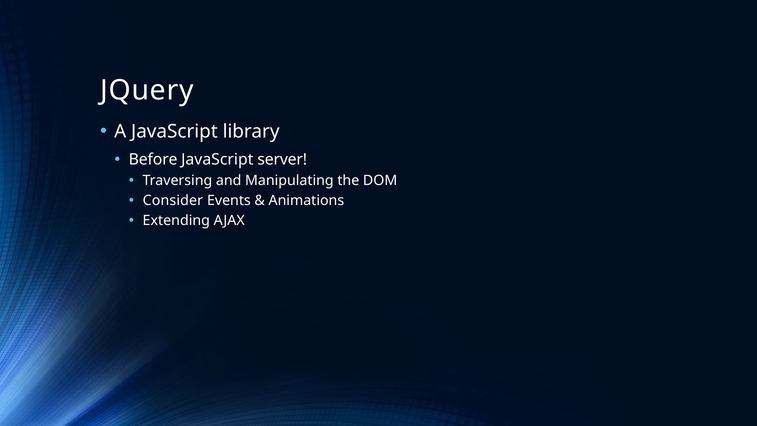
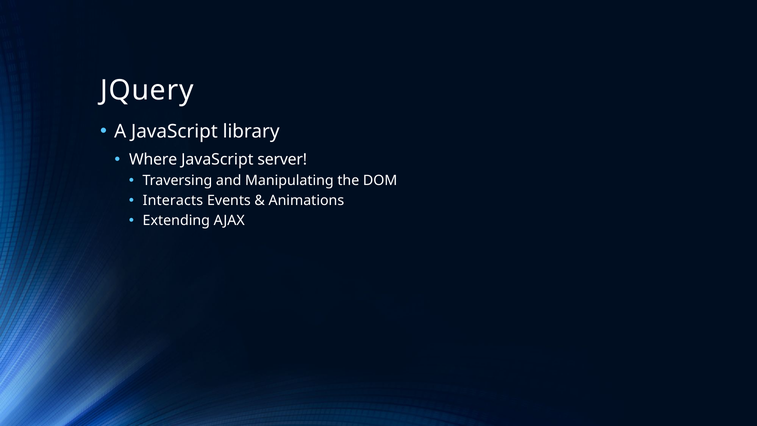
Before: Before -> Where
Consider: Consider -> Interacts
